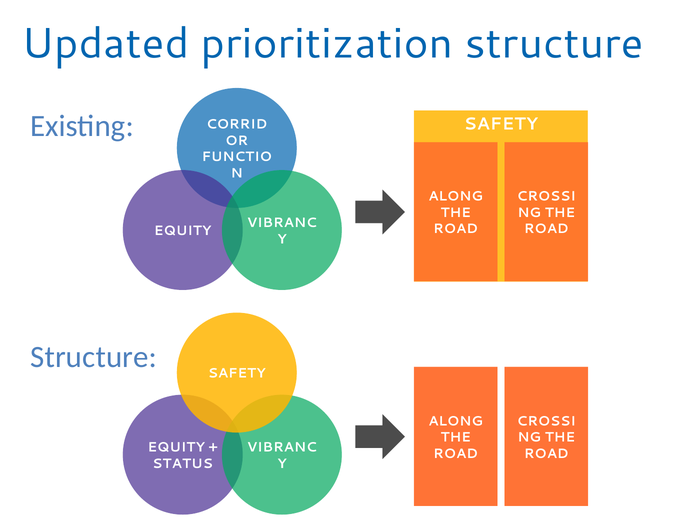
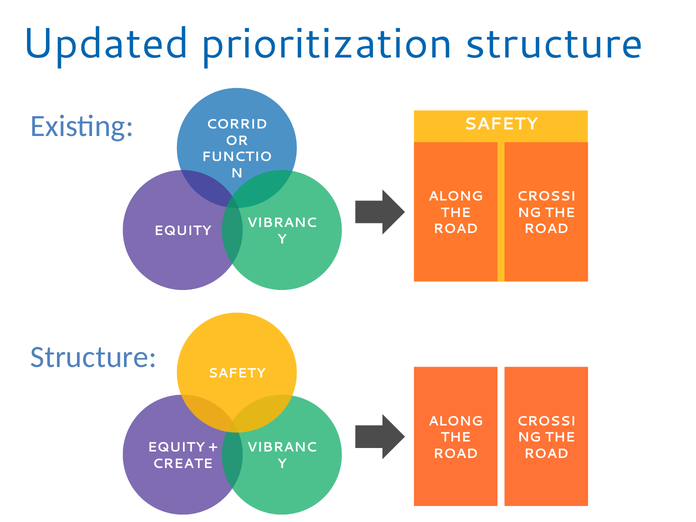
STATUS: STATUS -> CREATE
